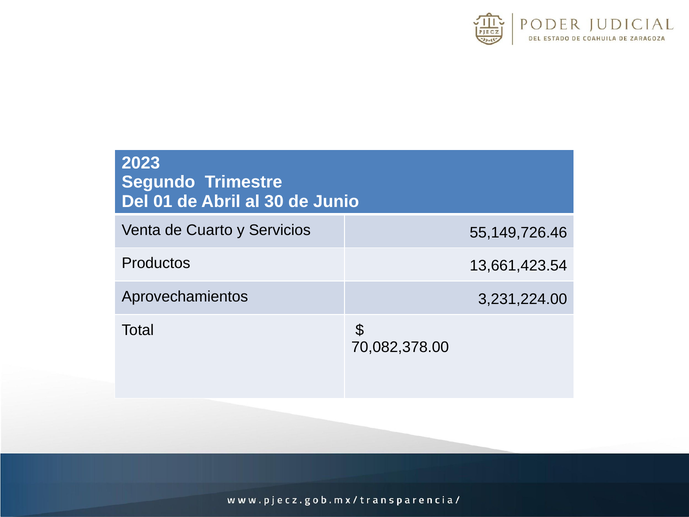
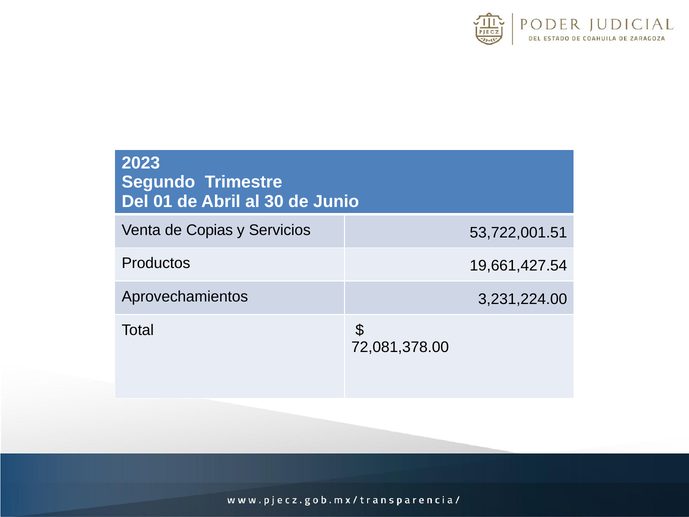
Cuarto: Cuarto -> Copias
55,149,726.46: 55,149,726.46 -> 53,722,001.51
13,661,423.54: 13,661,423.54 -> 19,661,427.54
70,082,378.00: 70,082,378.00 -> 72,081,378.00
